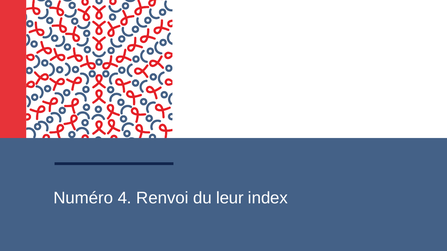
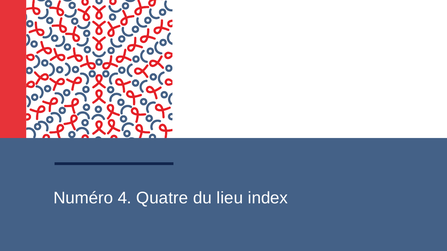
Renvoi: Renvoi -> Quatre
leur: leur -> lieu
